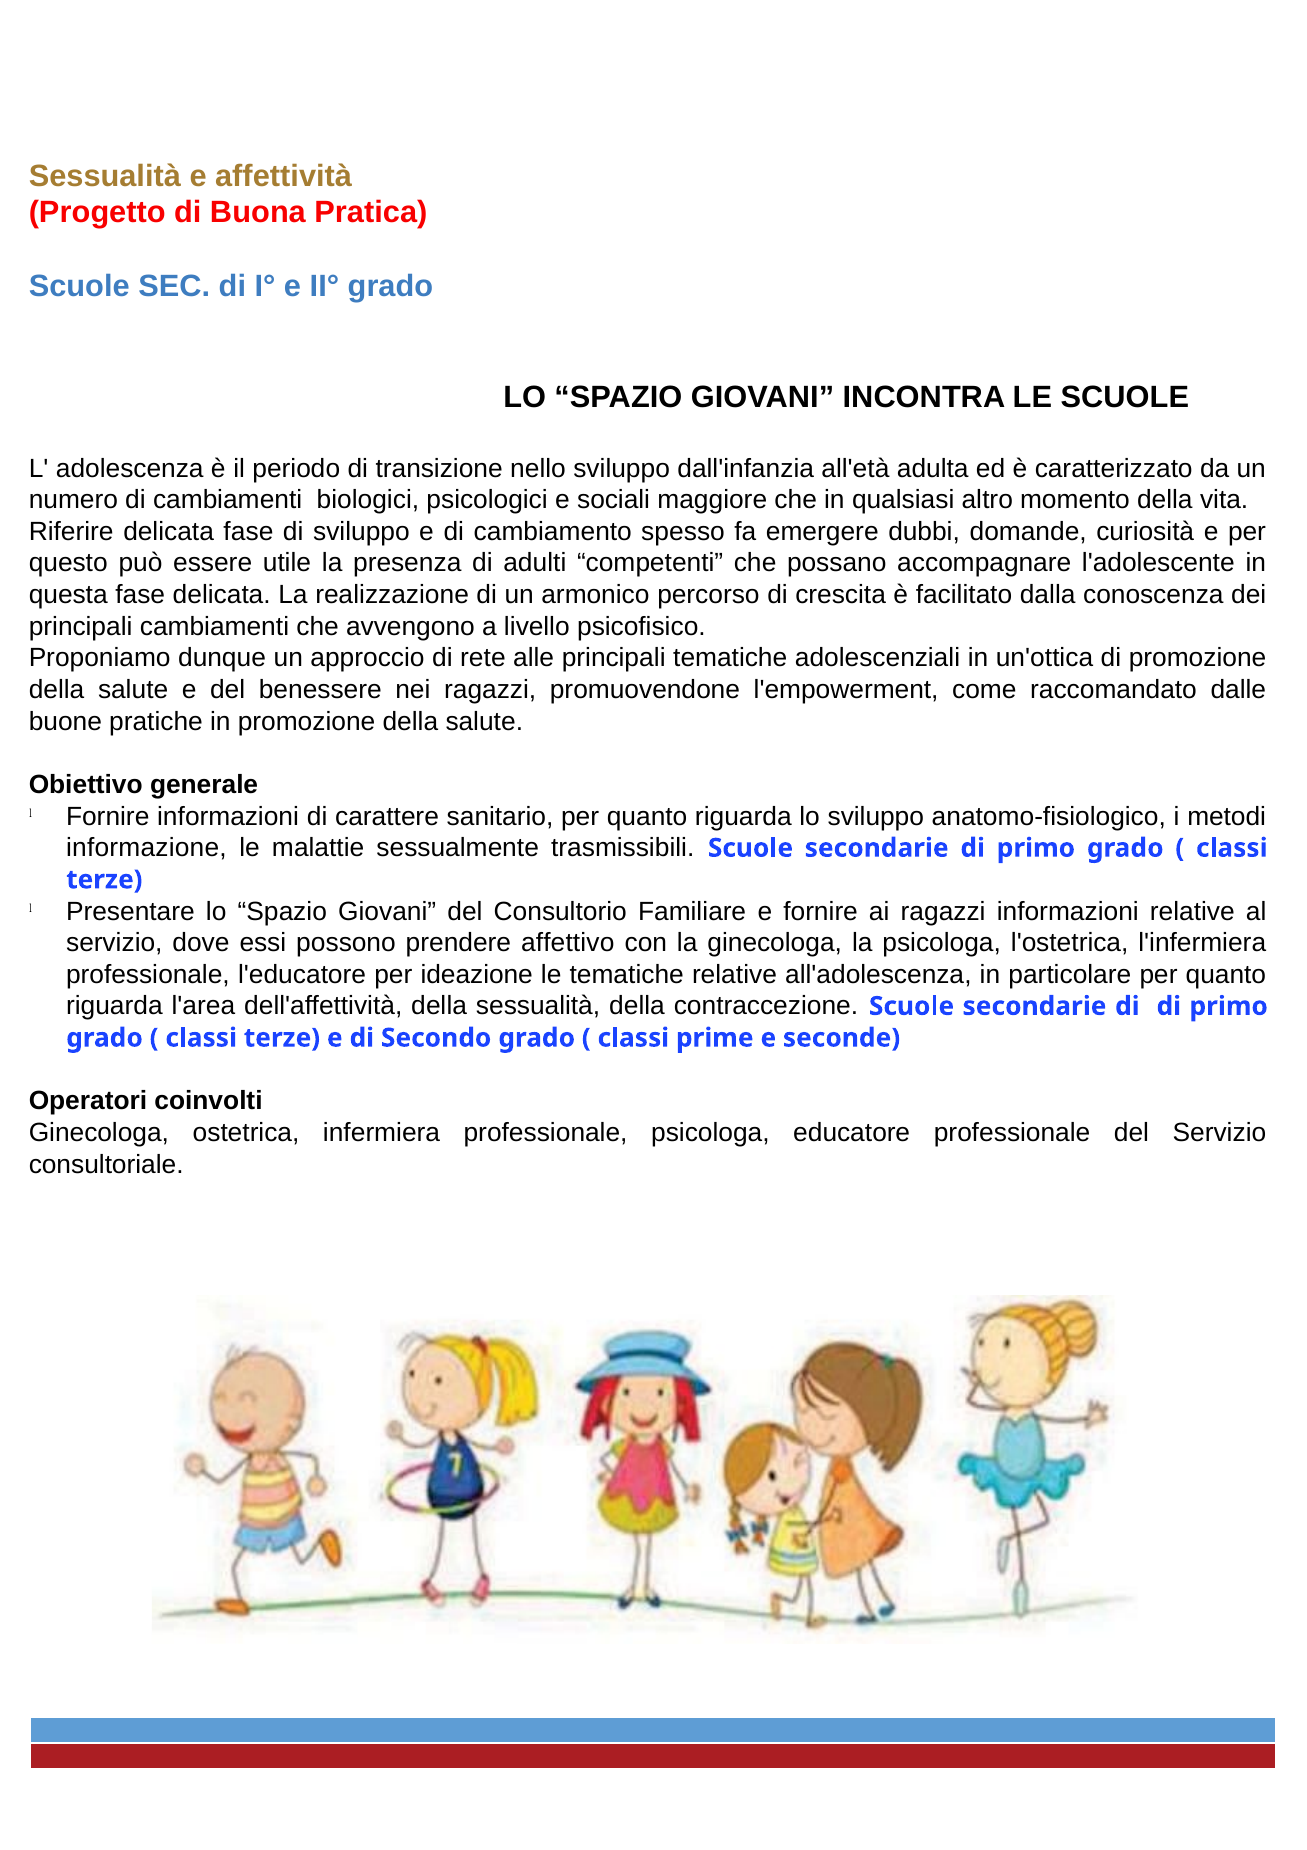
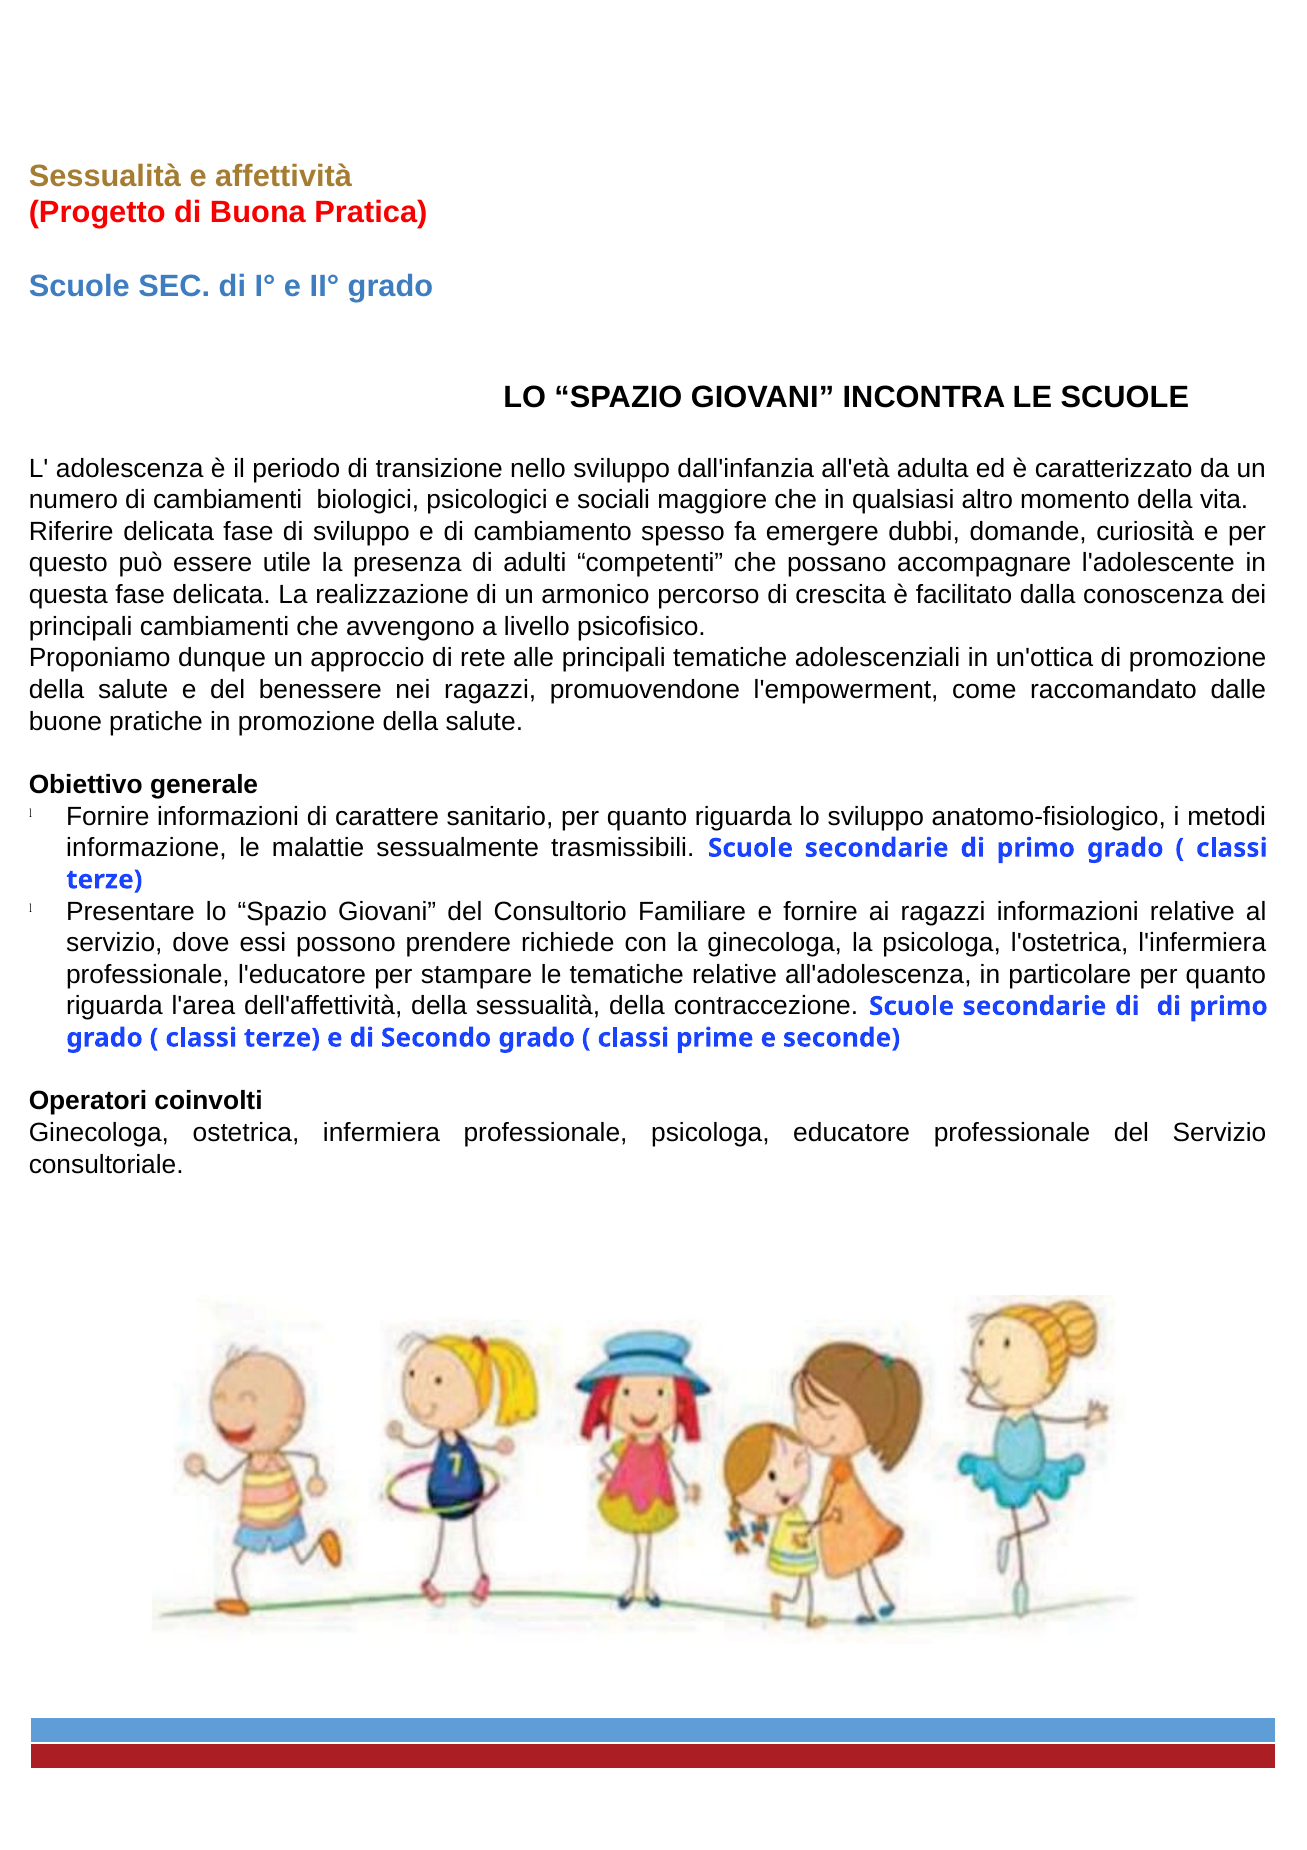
affettivo: affettivo -> richiede
ideazione: ideazione -> stampare
